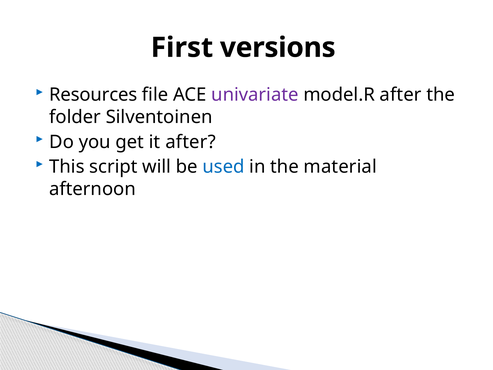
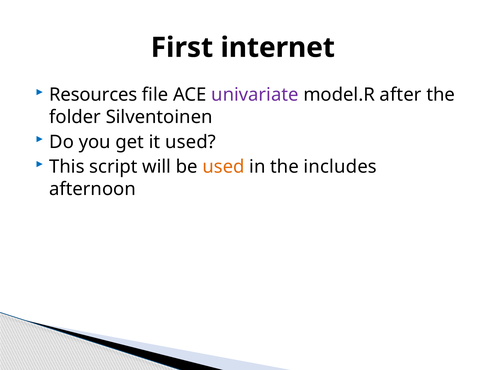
versions: versions -> internet
it after: after -> used
used at (223, 167) colour: blue -> orange
material: material -> includes
